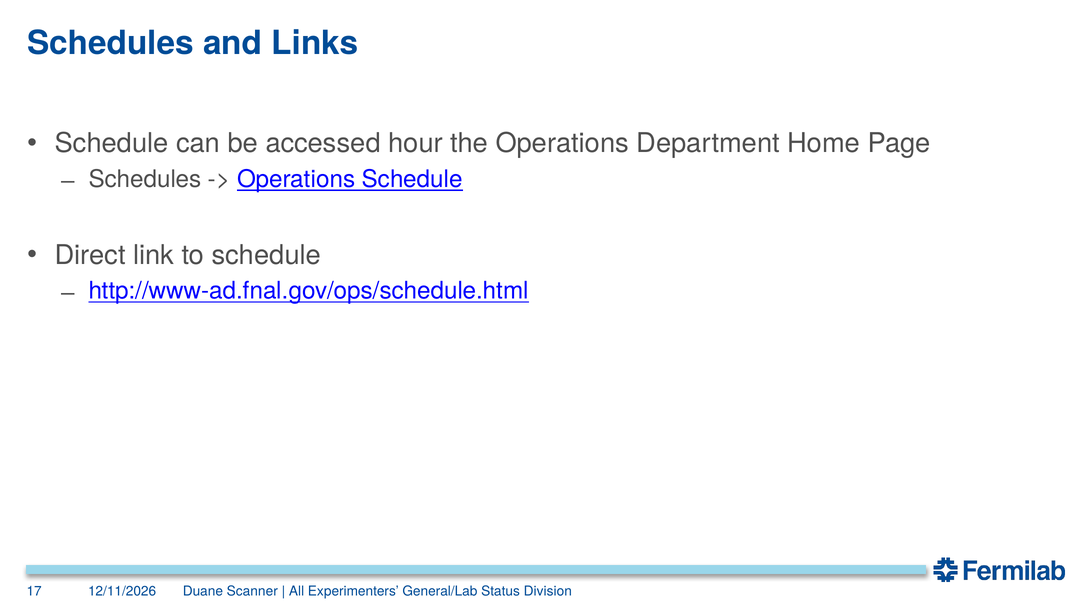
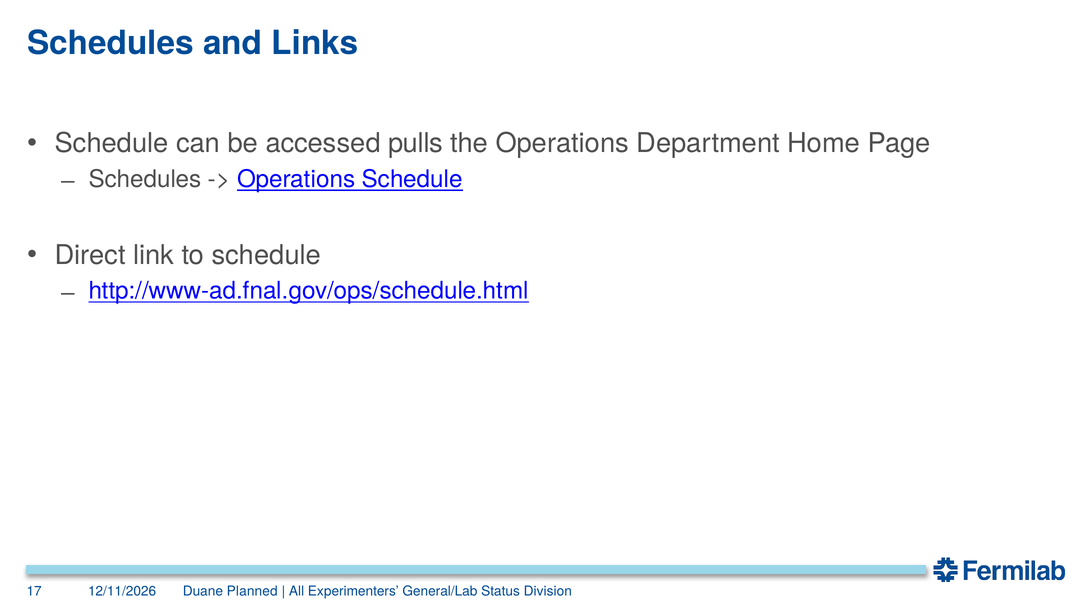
hour: hour -> pulls
Scanner: Scanner -> Planned
